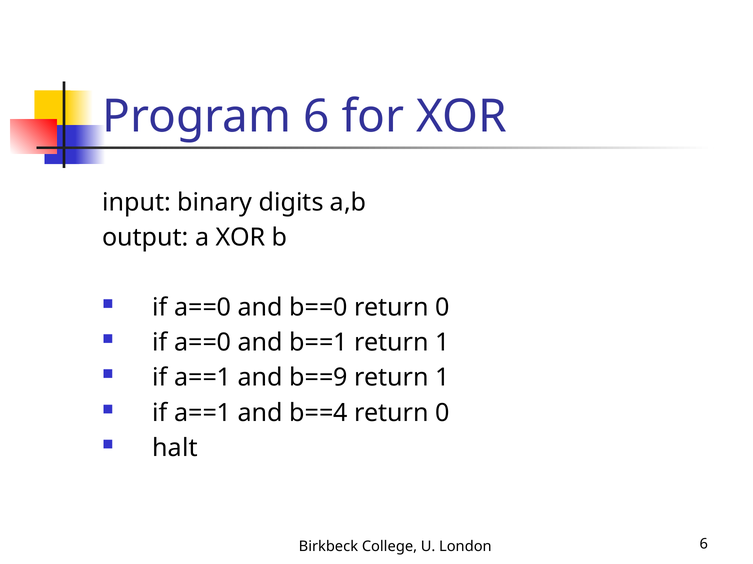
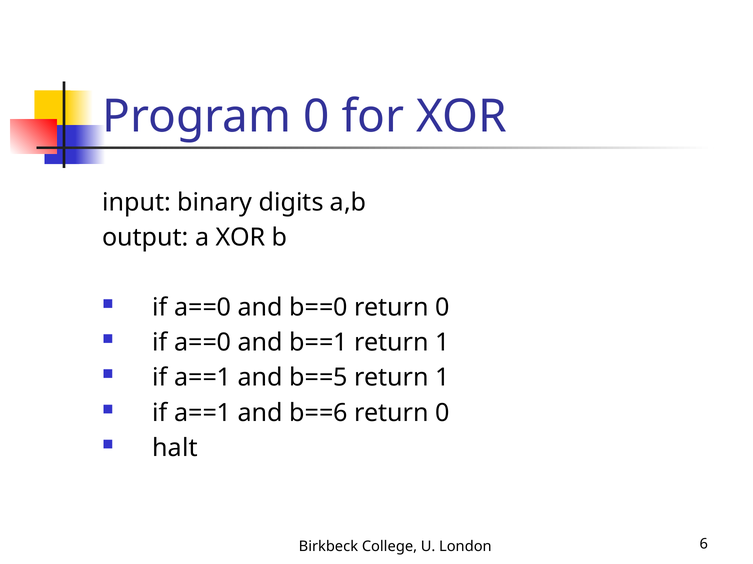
Program 6: 6 -> 0
b==9: b==9 -> b==5
b==4: b==4 -> b==6
